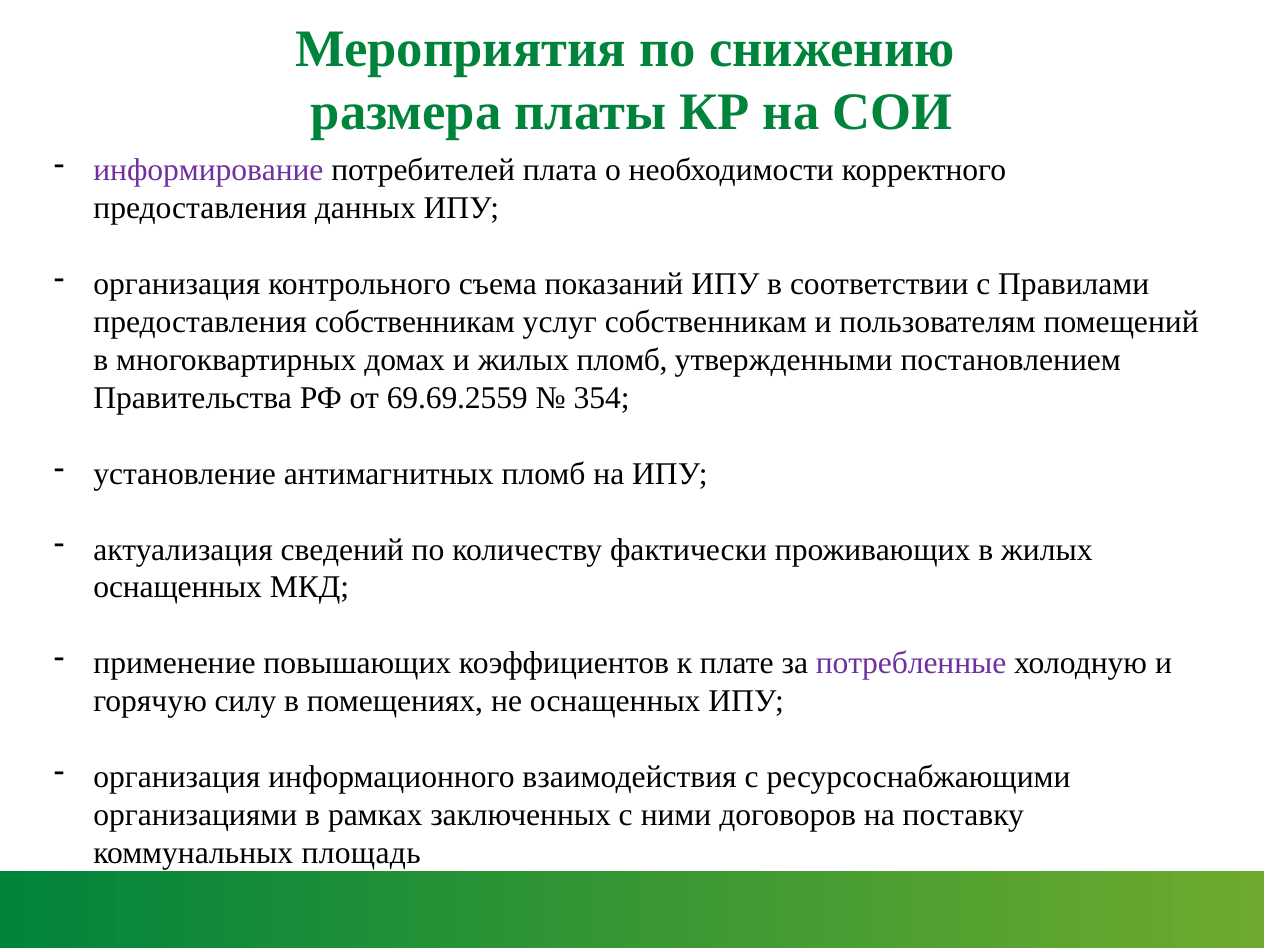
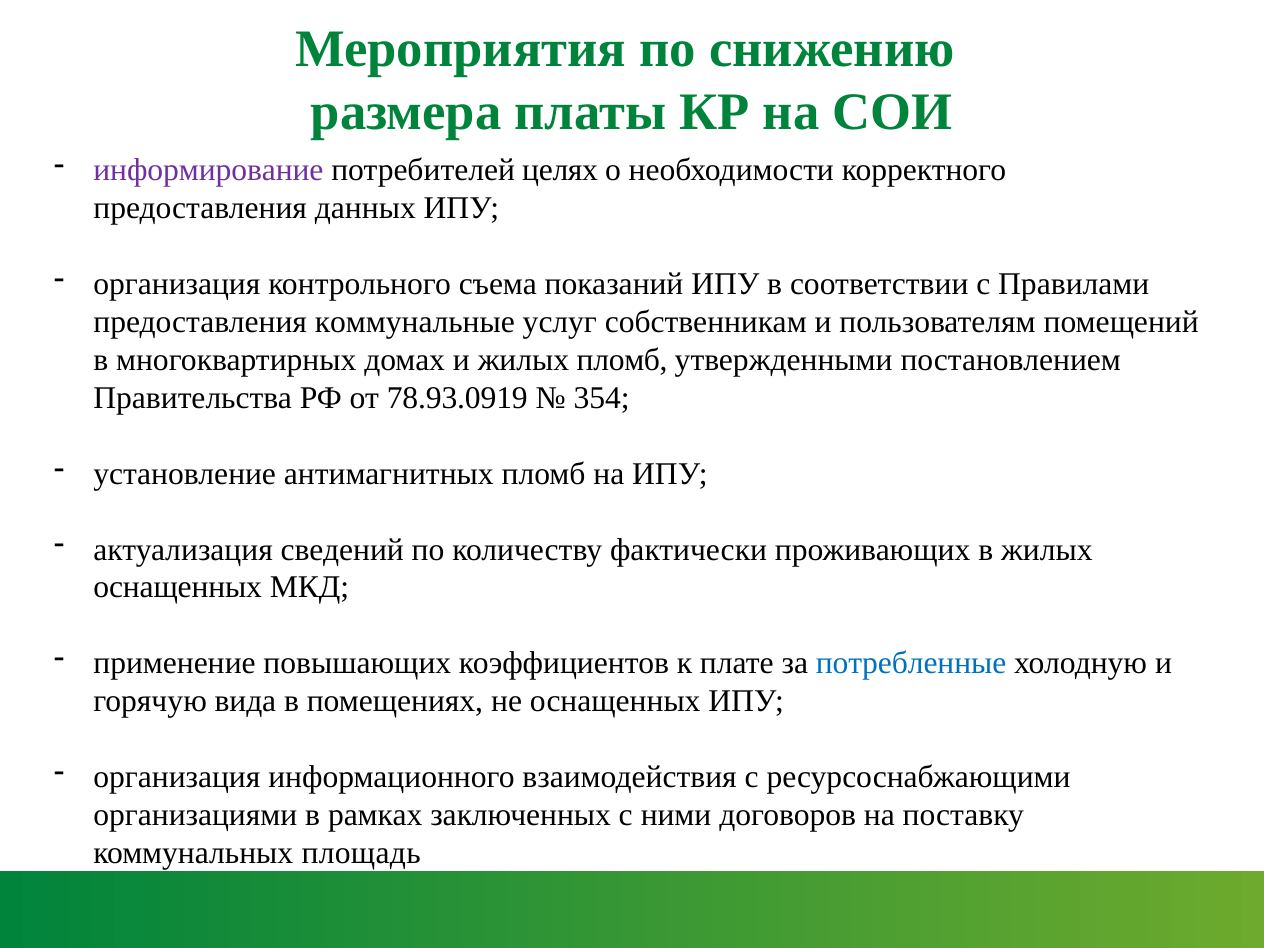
плата: плата -> целях
предоставления собственникам: собственникам -> коммунальные
69.69.2559: 69.69.2559 -> 78.93.0919
потребленные colour: purple -> blue
силу: силу -> вида
